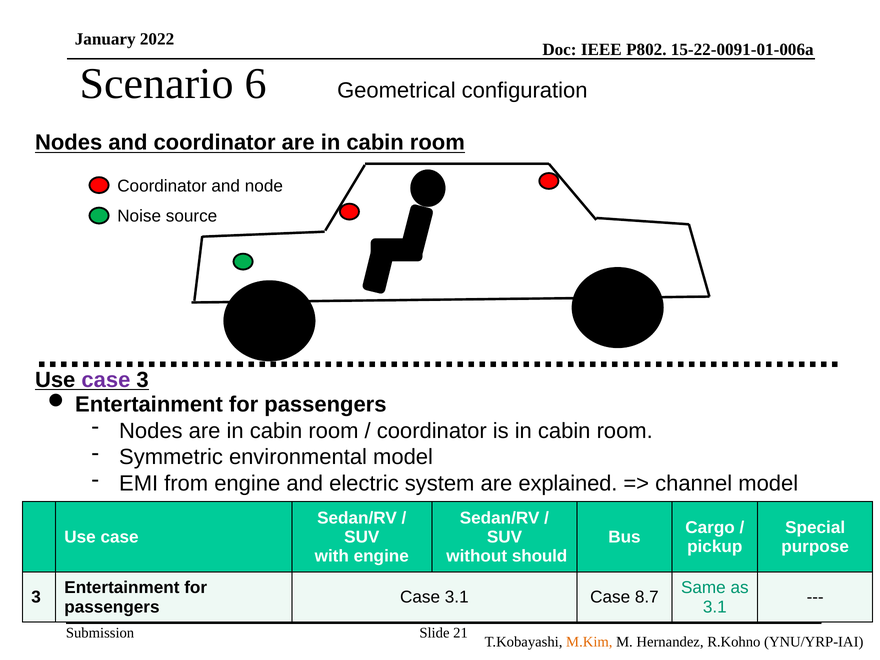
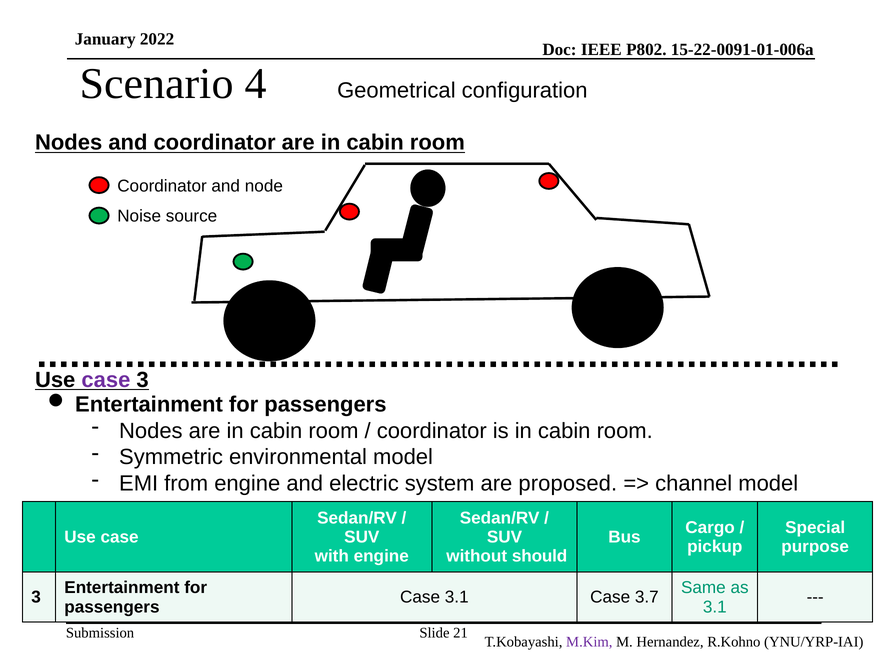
6: 6 -> 4
explained: explained -> proposed
8.7: 8.7 -> 3.7
M.Kim colour: orange -> purple
